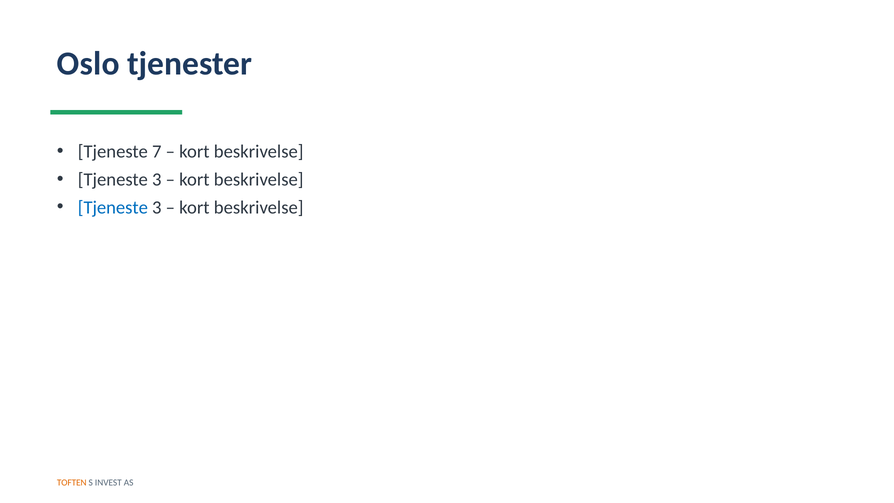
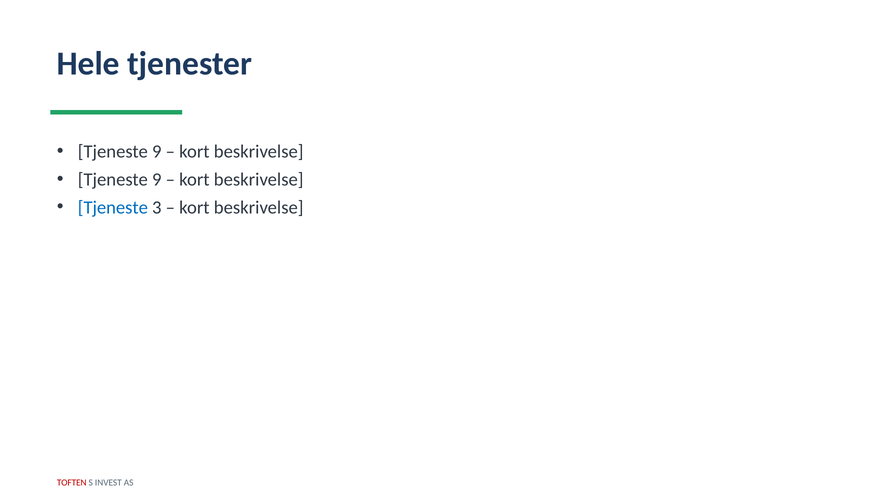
Oslo: Oslo -> Hele
7 at (157, 151): 7 -> 9
3 at (157, 179): 3 -> 9
TOFTEN colour: orange -> red
